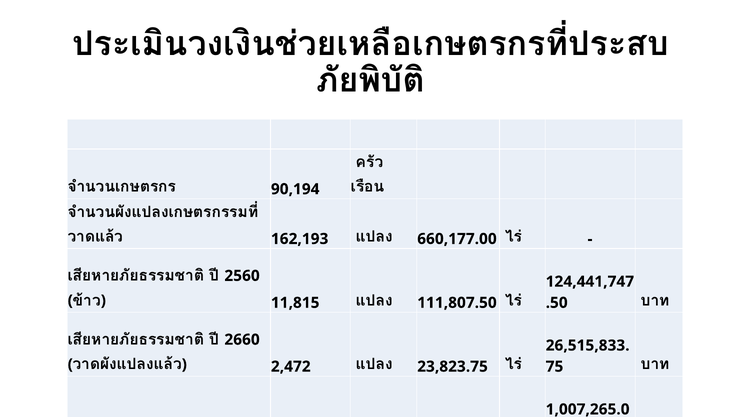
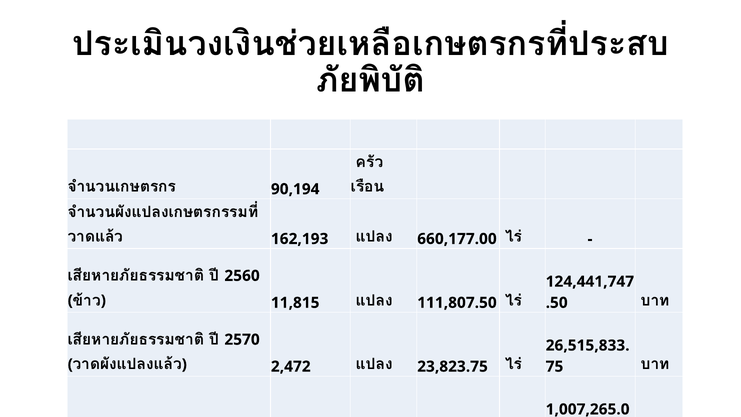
2660: 2660 -> 2570
